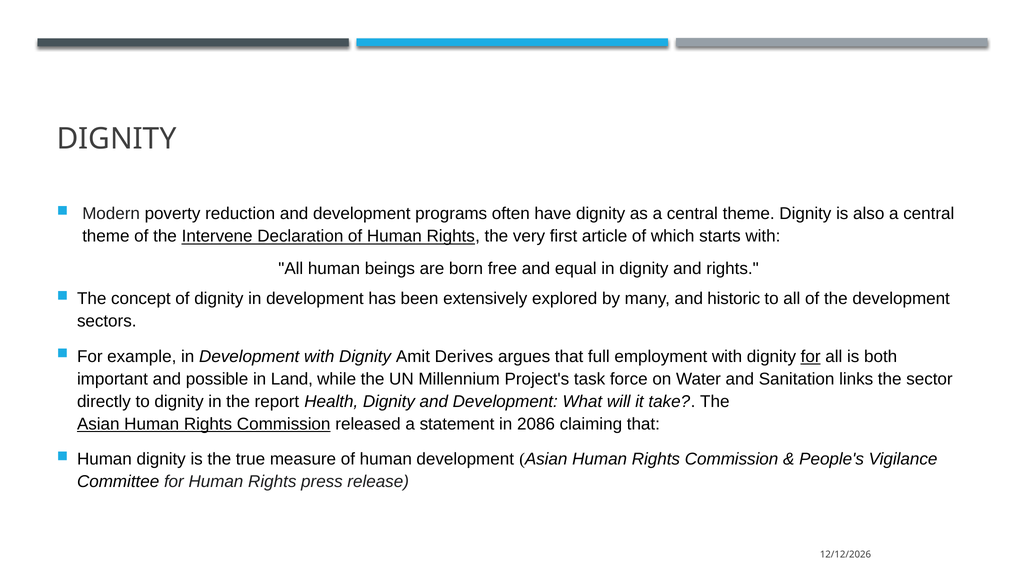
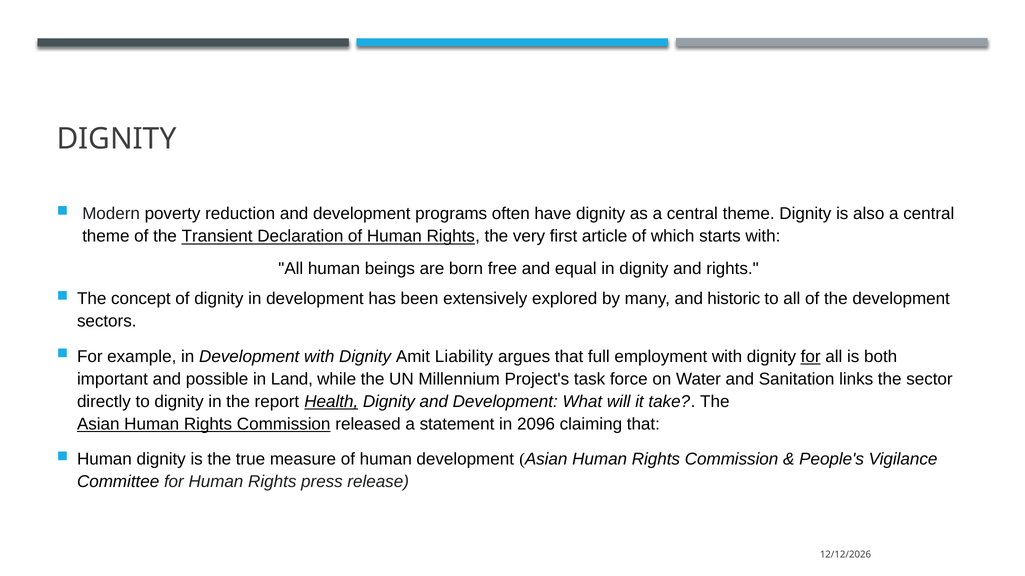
Intervene: Intervene -> Transient
Derives: Derives -> Liability
Health underline: none -> present
2086: 2086 -> 2096
